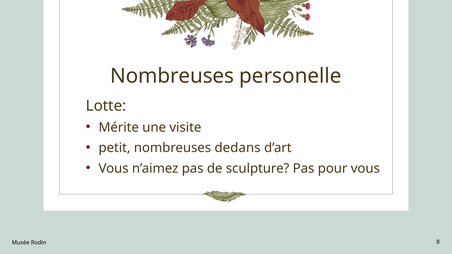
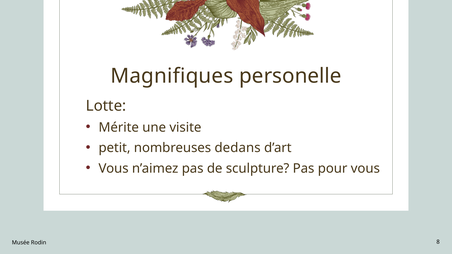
Nombreuses at (172, 76): Nombreuses -> Magnifiques
